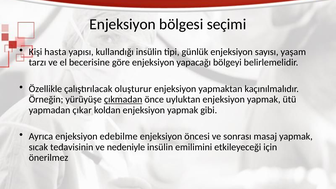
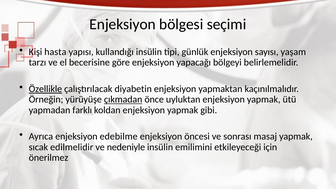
Özellikle underline: none -> present
oluşturur: oluşturur -> diyabetin
çıkar: çıkar -> farklı
tedavisinin: tedavisinin -> edilmelidir
